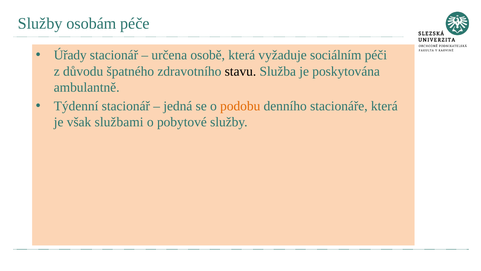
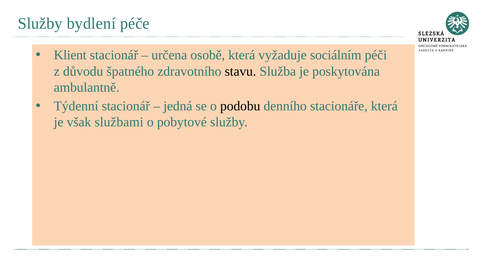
osobám: osobám -> bydlení
Úřady: Úřady -> Klient
podobu colour: orange -> black
